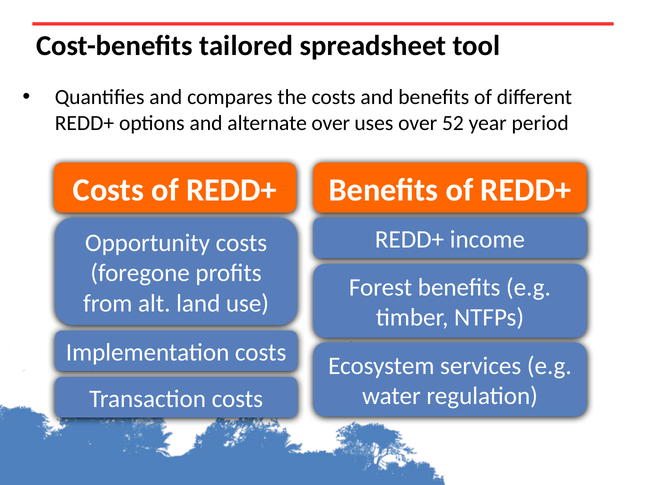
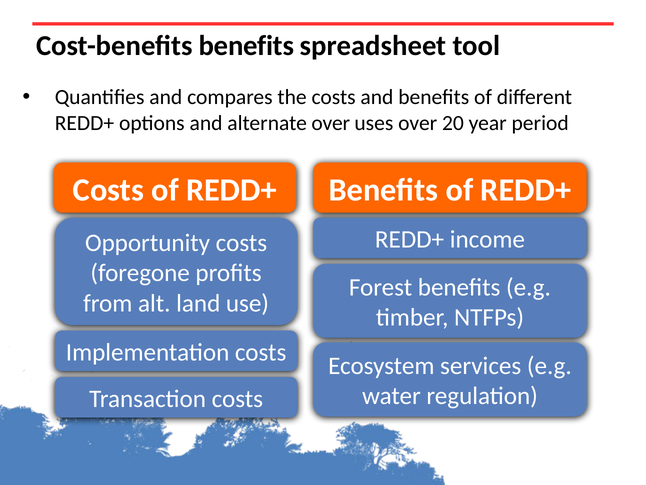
Cost-benefits tailored: tailored -> benefits
52: 52 -> 20
